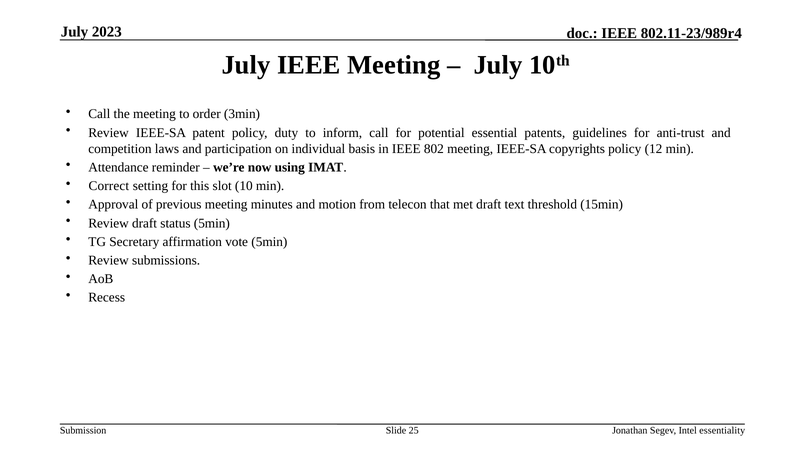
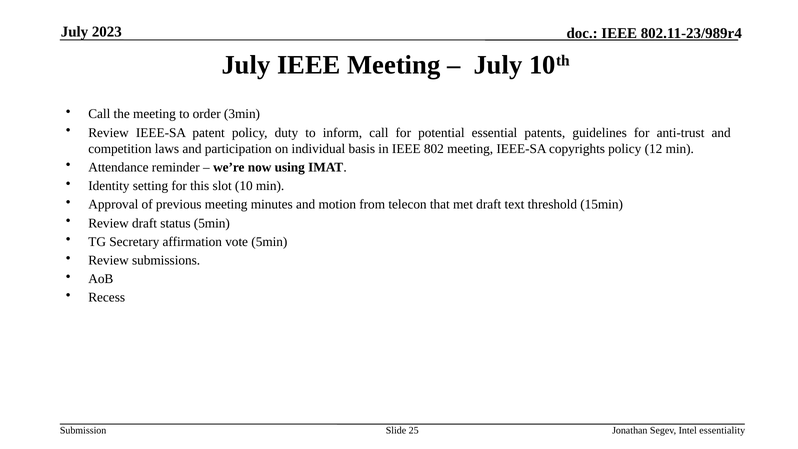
Correct: Correct -> Identity
